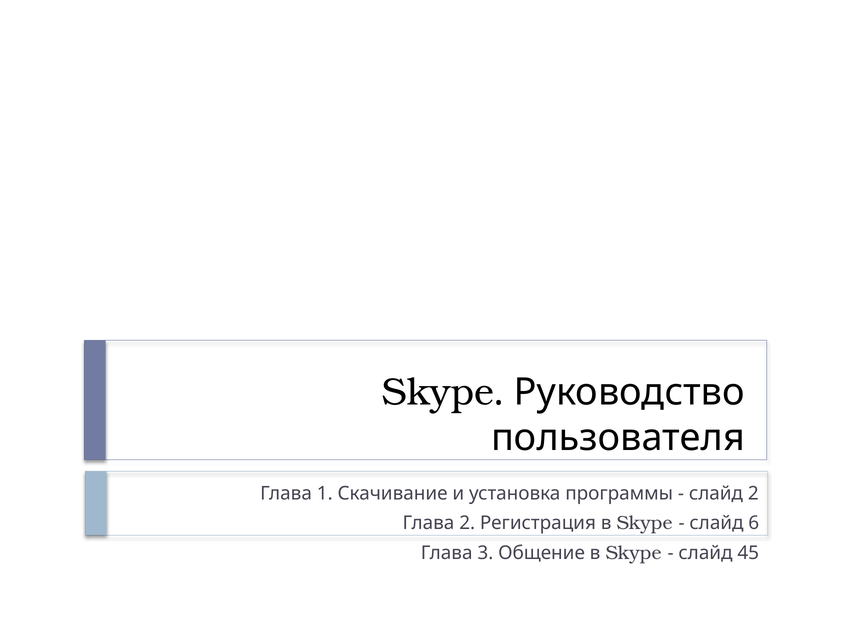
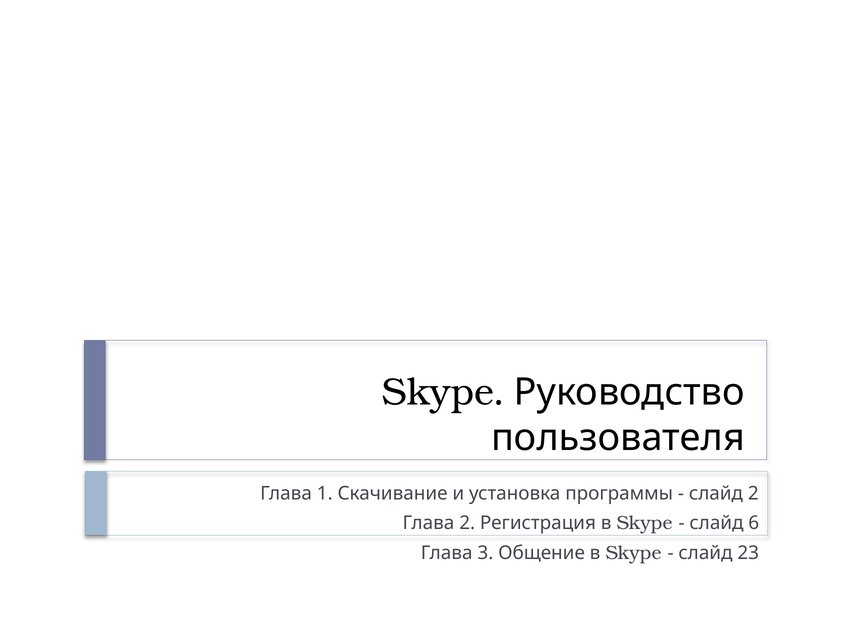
45: 45 -> 23
